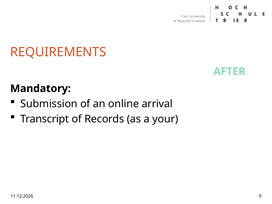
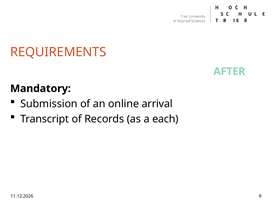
your: your -> each
